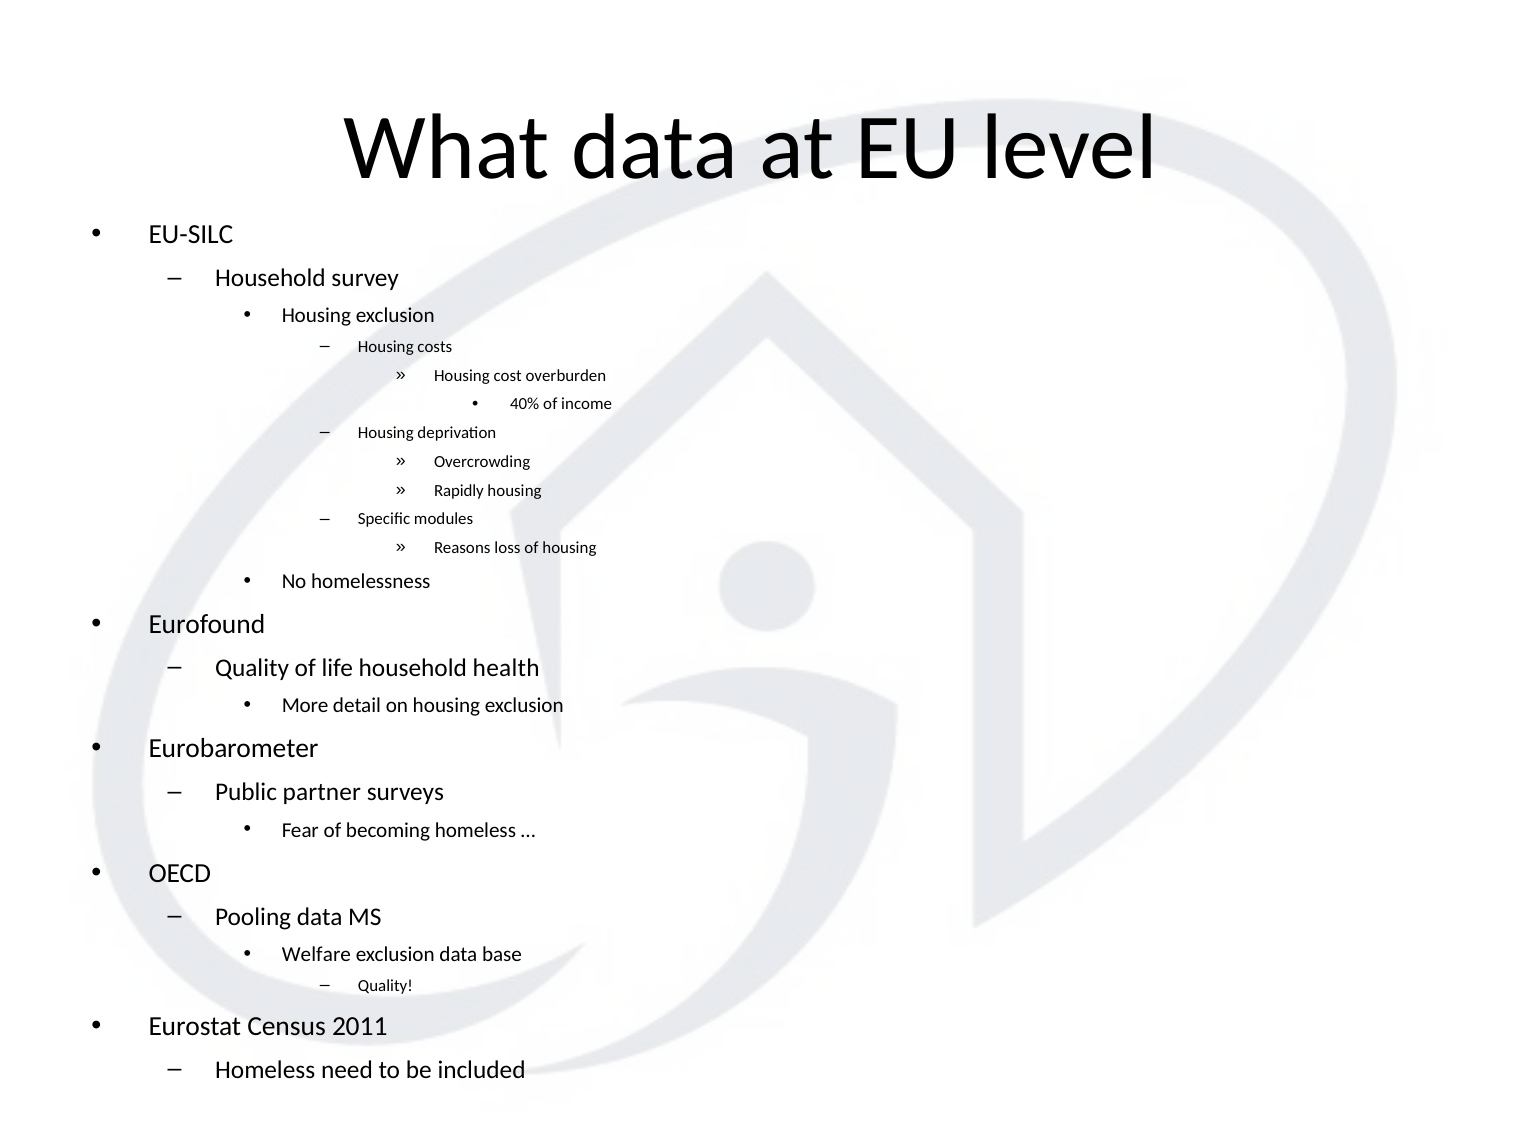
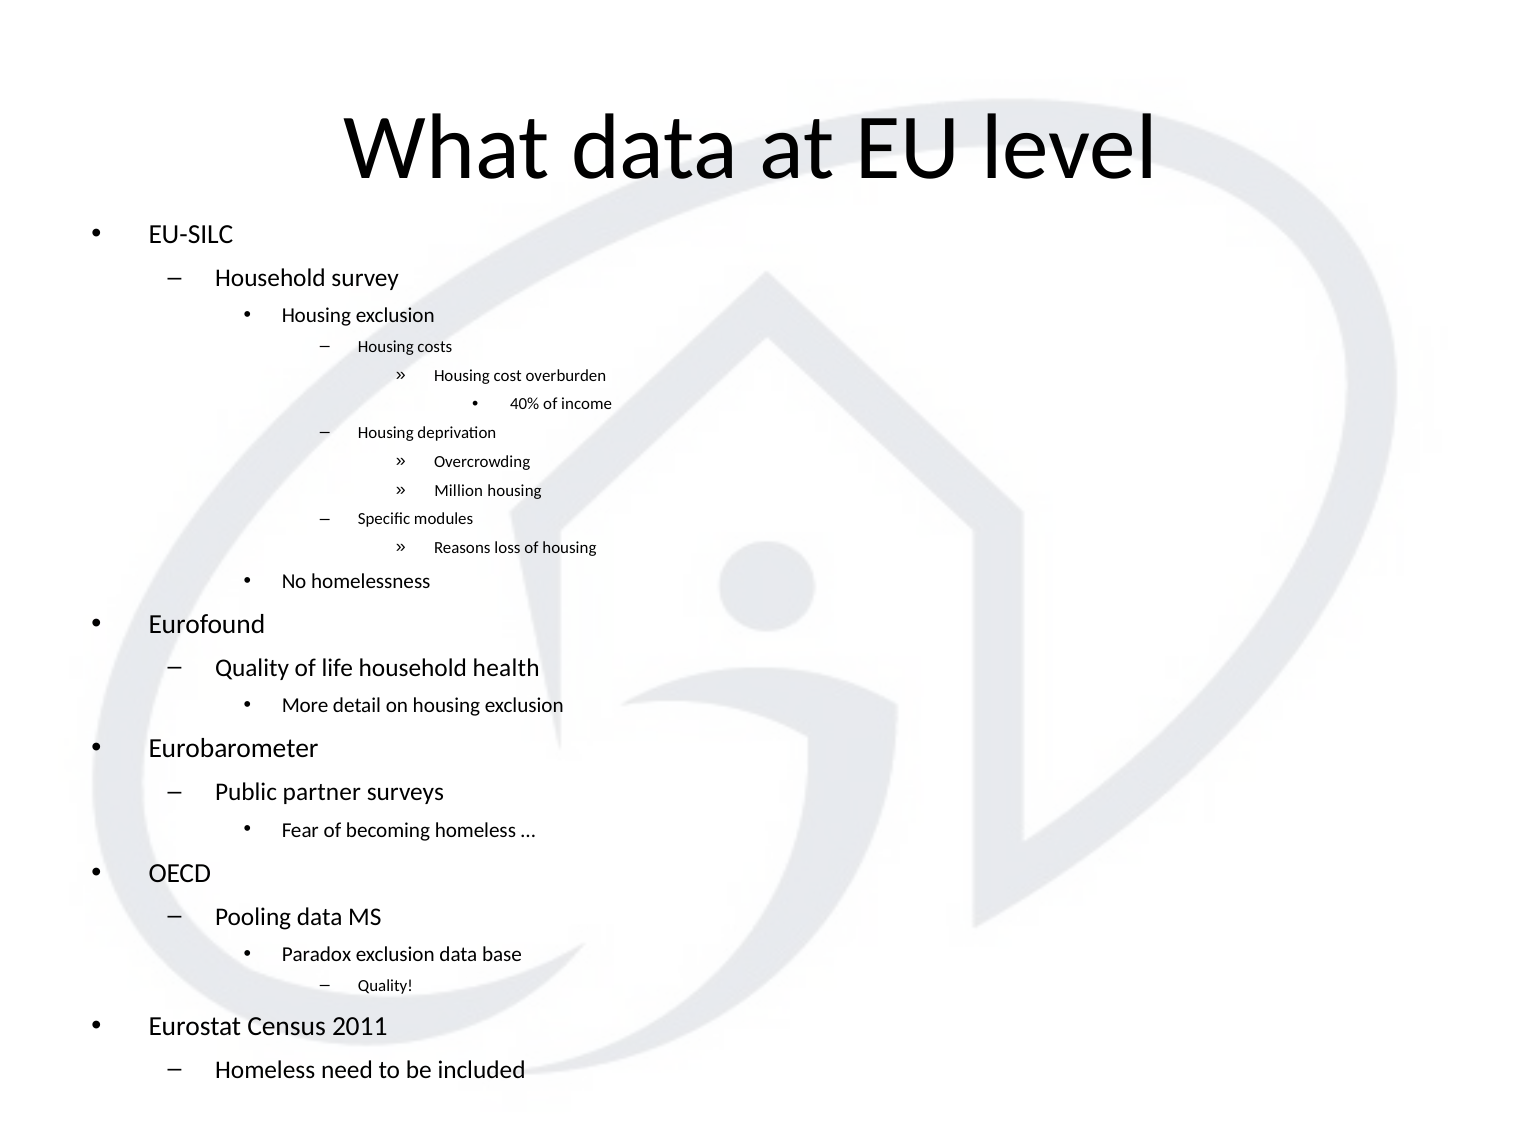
Rapidly: Rapidly -> Million
Welfare: Welfare -> Paradox
